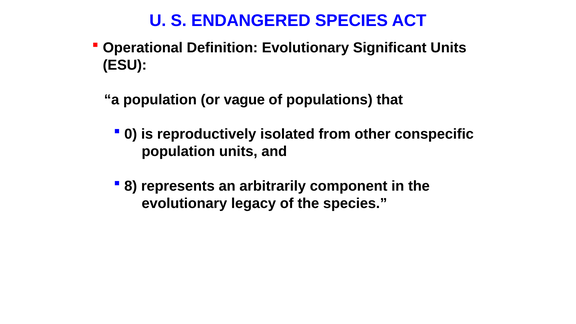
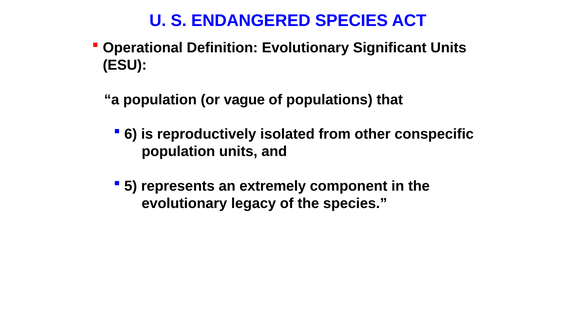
0: 0 -> 6
8: 8 -> 5
arbitrarily: arbitrarily -> extremely
